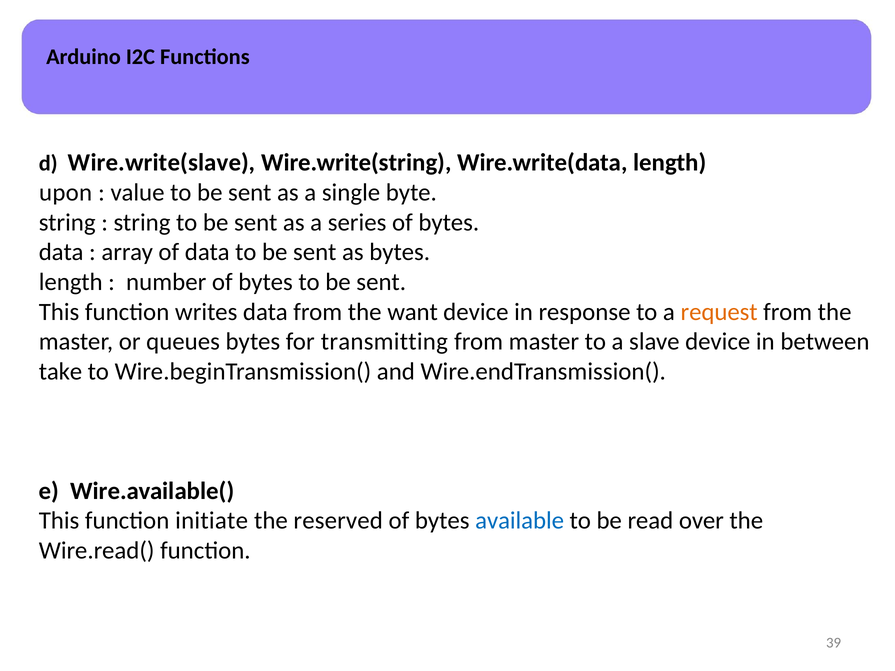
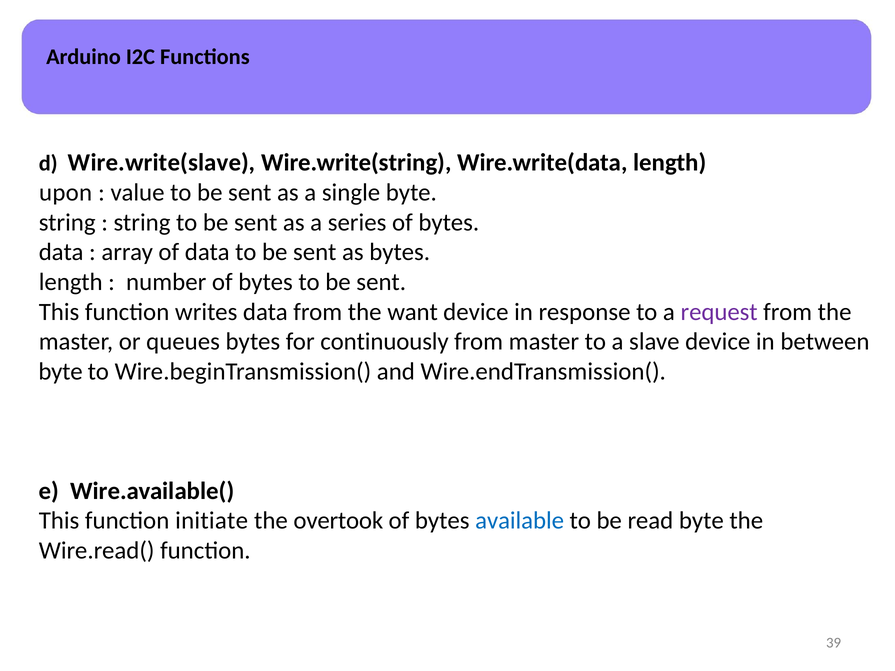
request colour: orange -> purple
transmitting: transmitting -> continuously
take at (60, 372): take -> byte
reserved: reserved -> overtook
read over: over -> byte
